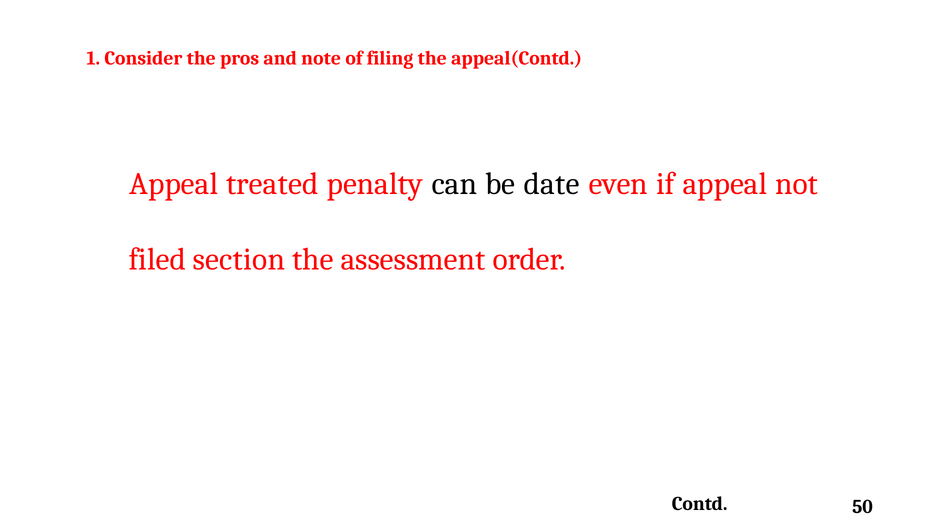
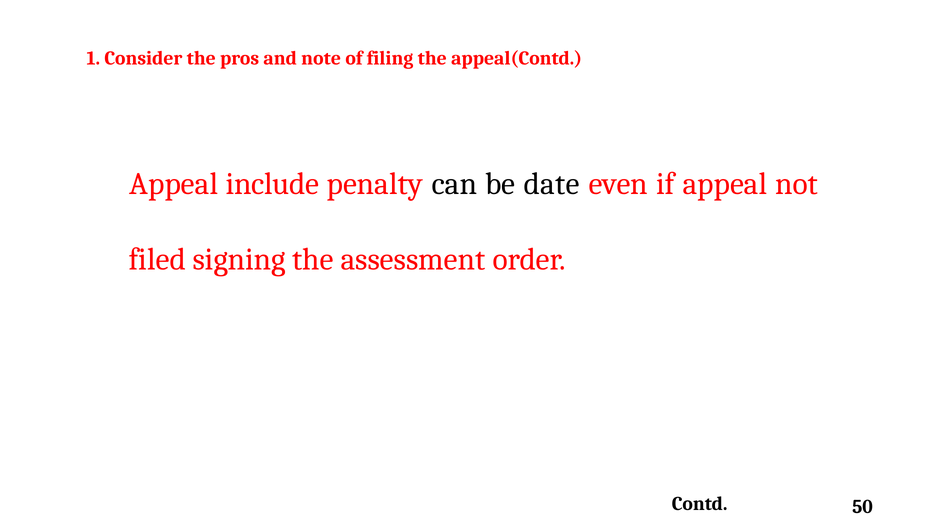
treated: treated -> include
section: section -> signing
